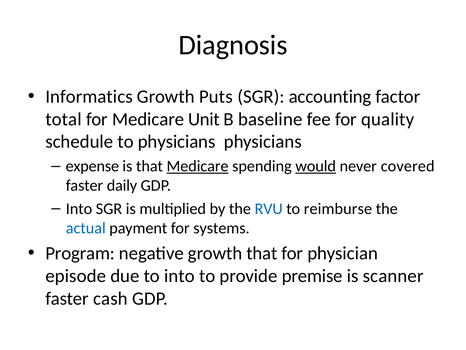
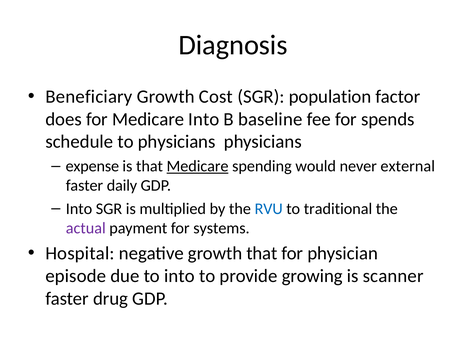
Informatics: Informatics -> Beneficiary
Puts: Puts -> Cost
accounting: accounting -> population
total: total -> does
Medicare Unit: Unit -> Into
quality: quality -> spends
would underline: present -> none
covered: covered -> external
reimburse: reimburse -> traditional
actual colour: blue -> purple
Program: Program -> Hospital
premise: premise -> growing
cash: cash -> drug
